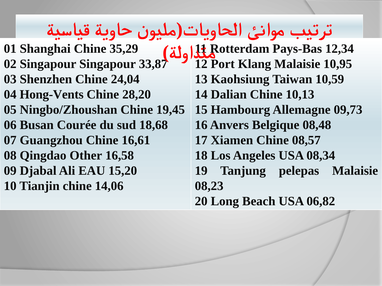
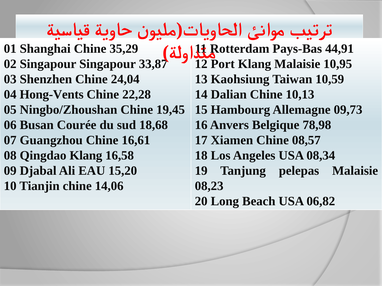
12,34: 12,34 -> 44,91
28,20: 28,20 -> 22,28
08,48: 08,48 -> 78,98
Qingdao Other: Other -> Klang
